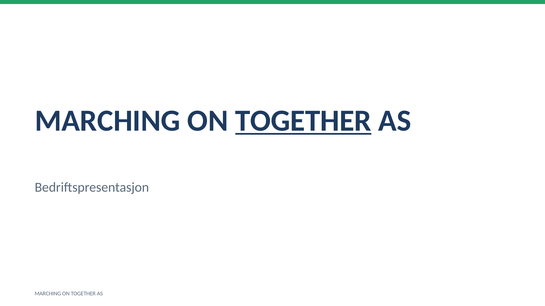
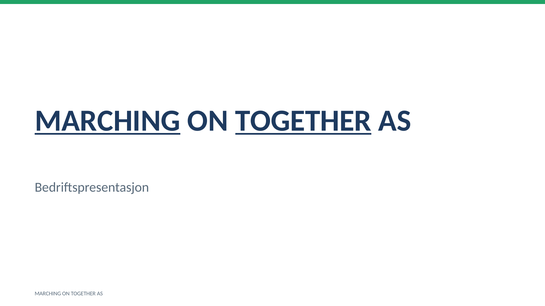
MARCHING at (108, 121) underline: none -> present
